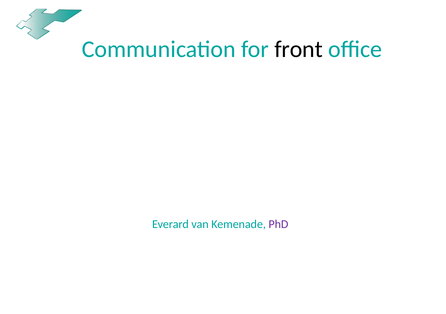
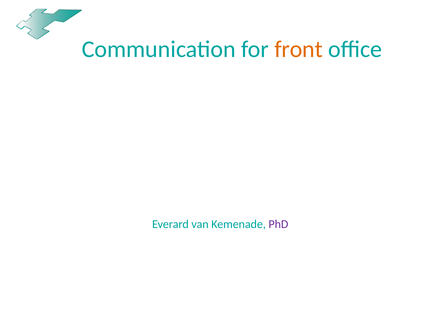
front colour: black -> orange
